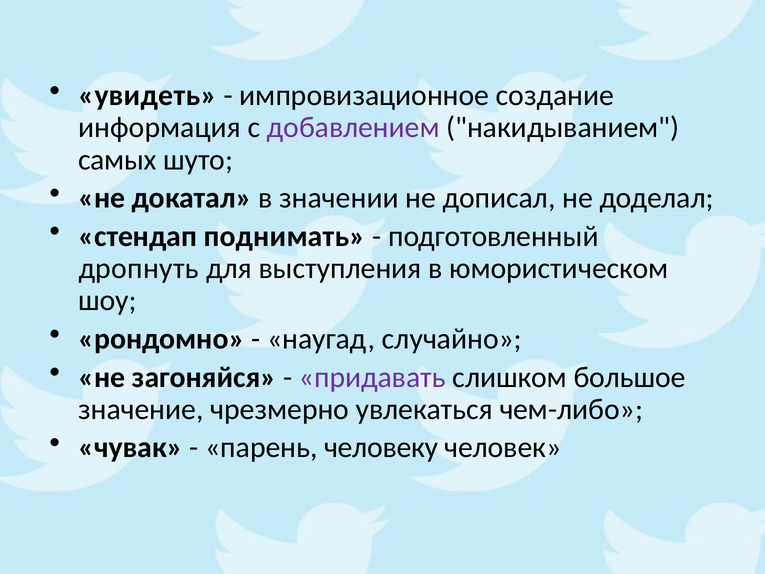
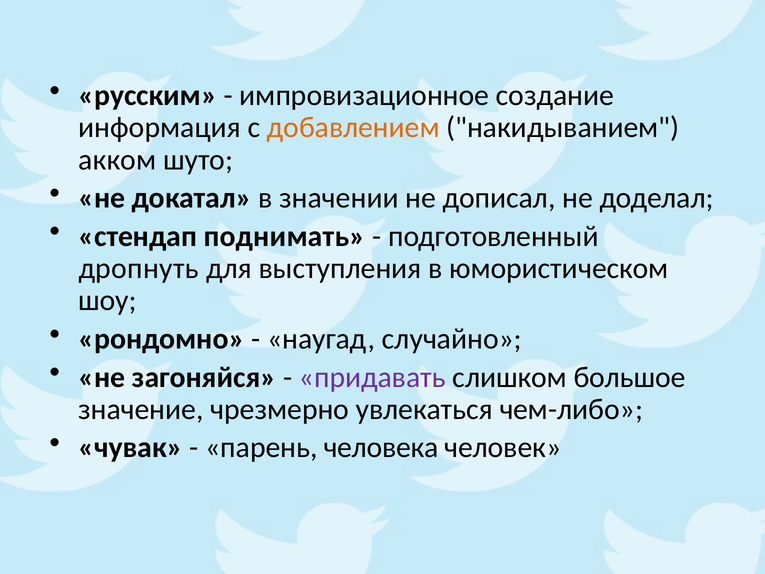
увидеть: увидеть -> русским
добавлением colour: purple -> orange
самых: самых -> акком
человеку: человеку -> человека
